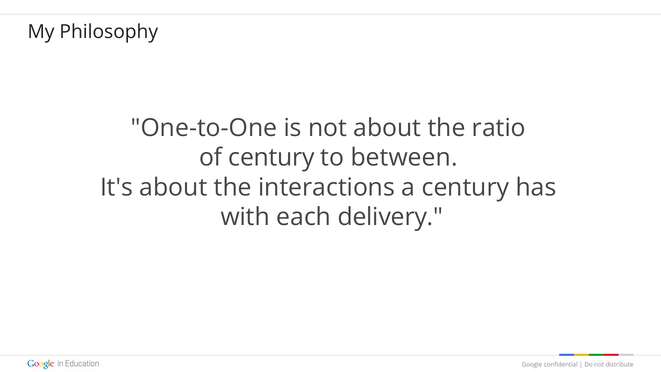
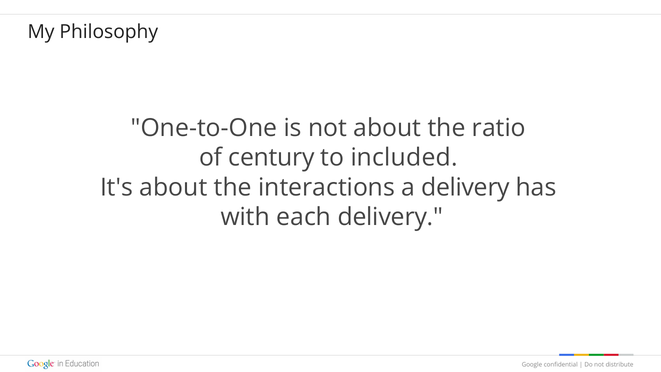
between: between -> included
a century: century -> delivery
